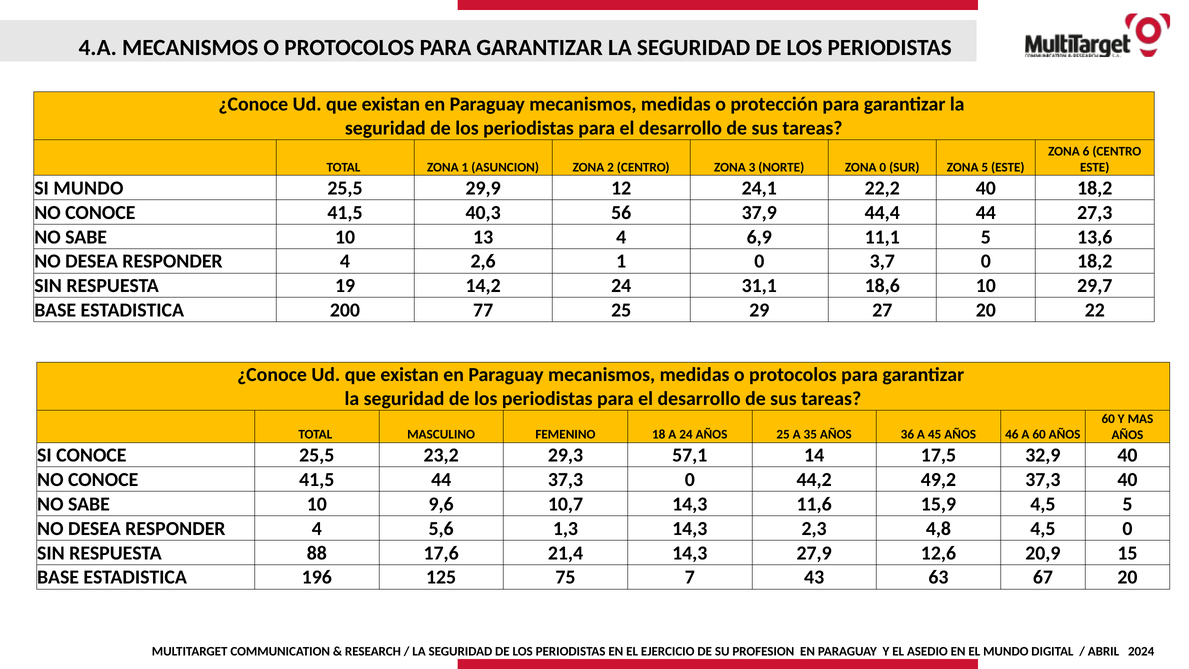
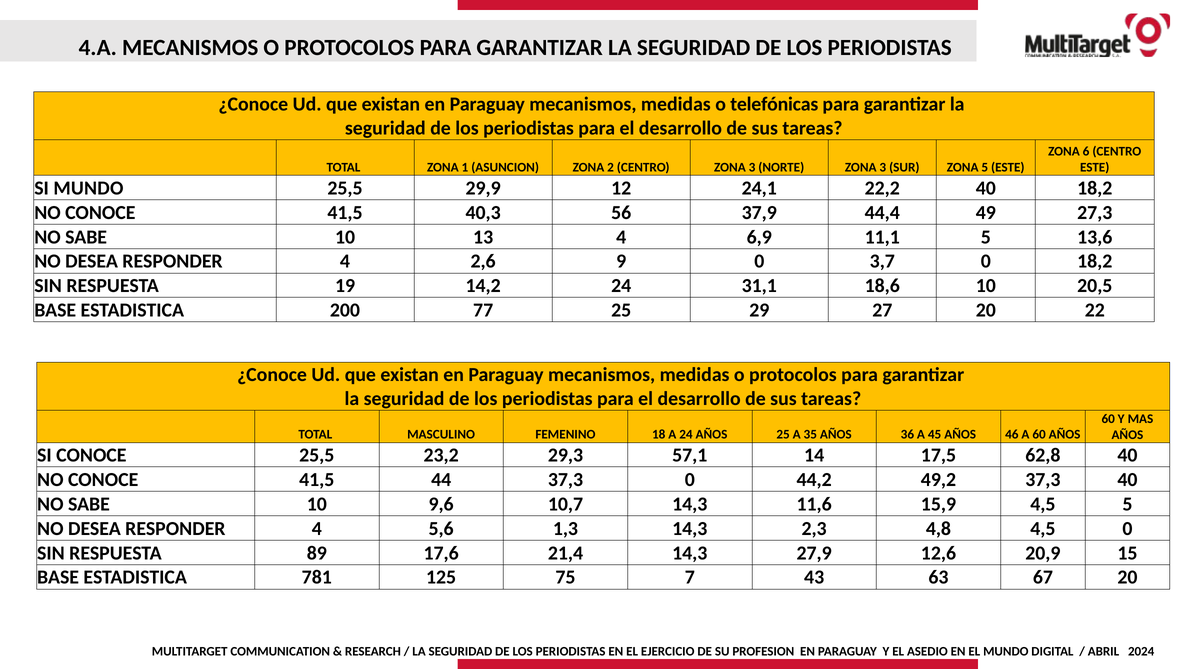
protección: protección -> telefónicas
NORTE ZONA 0: 0 -> 3
44,4 44: 44 -> 49
2,6 1: 1 -> 9
29,7: 29,7 -> 20,5
32,9: 32,9 -> 62,8
88: 88 -> 89
196: 196 -> 781
